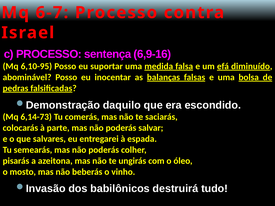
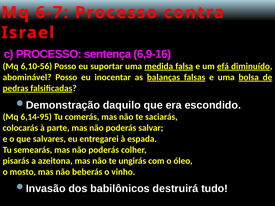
6,10-95: 6,10-95 -> 6,10-56
6,14-73: 6,14-73 -> 6,14-95
